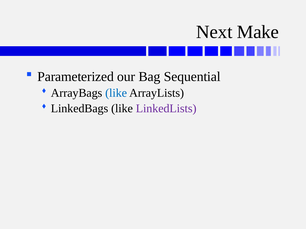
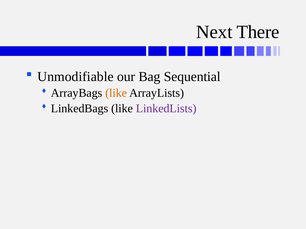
Make: Make -> There
Parameterized: Parameterized -> Unmodifiable
like at (116, 93) colour: blue -> orange
